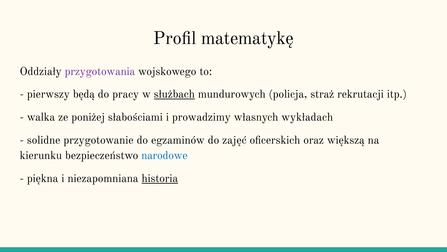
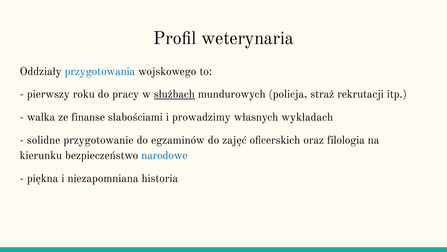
matematykę: matematykę -> weterynaria
przygotowania colour: purple -> blue
będą: będą -> roku
poniżej: poniżej -> finanse
większą: większą -> filologia
historia underline: present -> none
